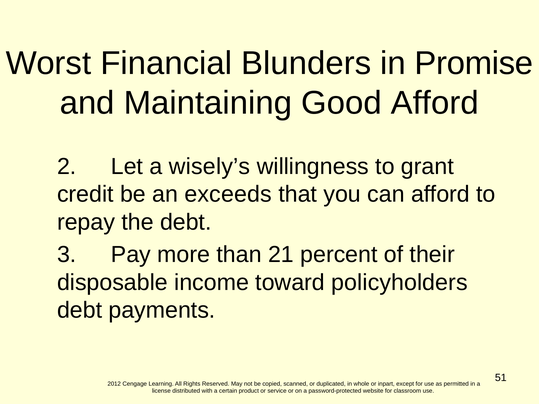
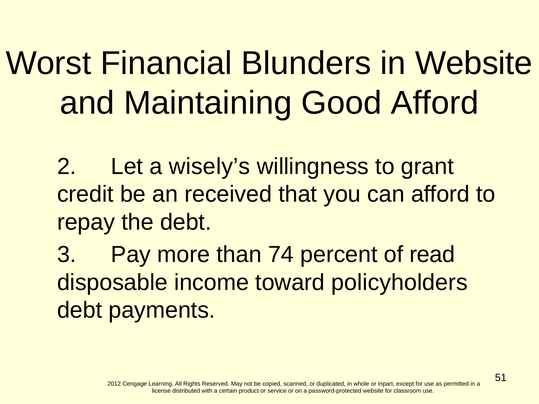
in Promise: Promise -> Website
exceeds: exceeds -> received
21: 21 -> 74
their: their -> read
